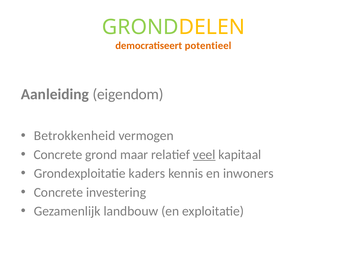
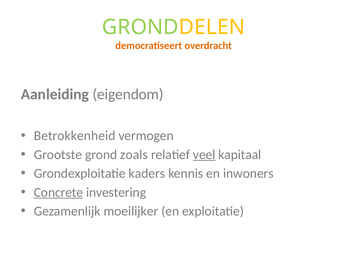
potentieel: potentieel -> overdracht
Concrete at (58, 155): Concrete -> Grootste
maar: maar -> zoals
Concrete at (58, 193) underline: none -> present
landbouw: landbouw -> moeilijker
